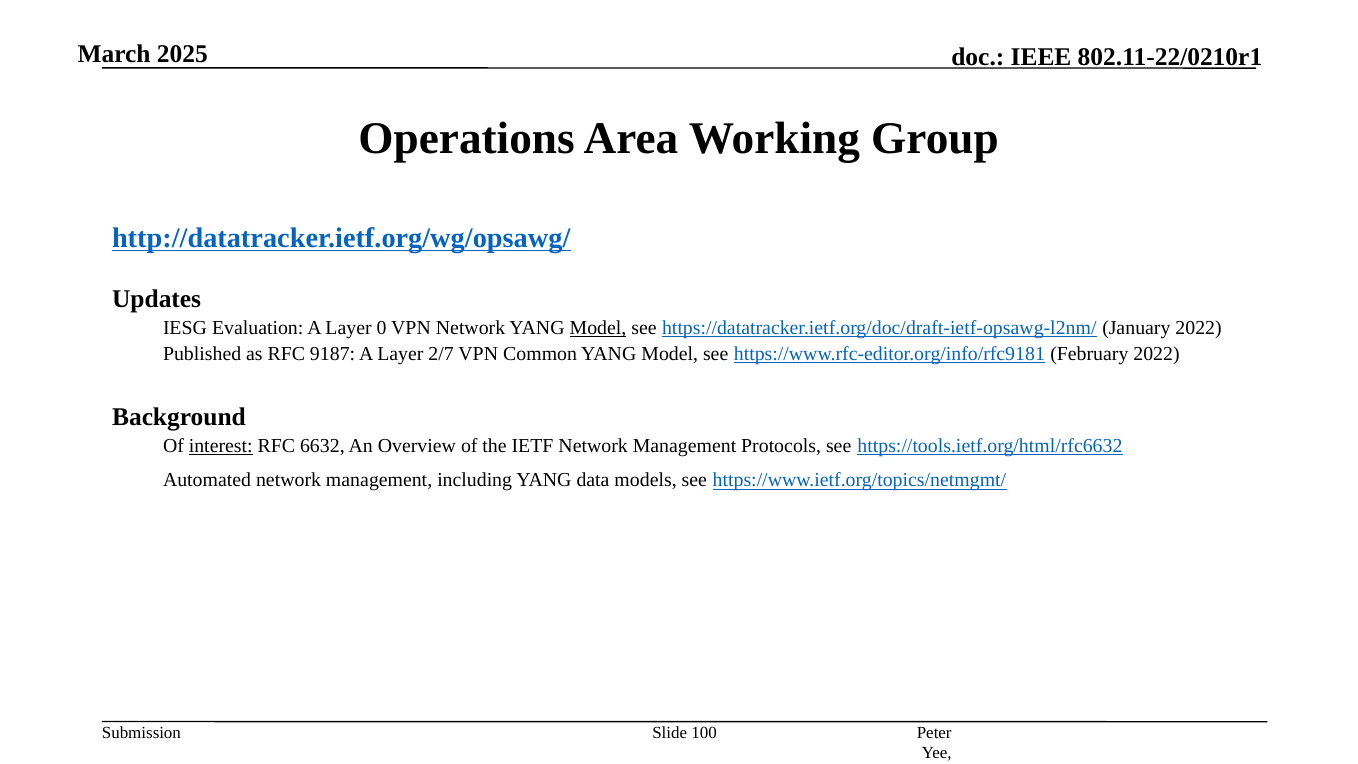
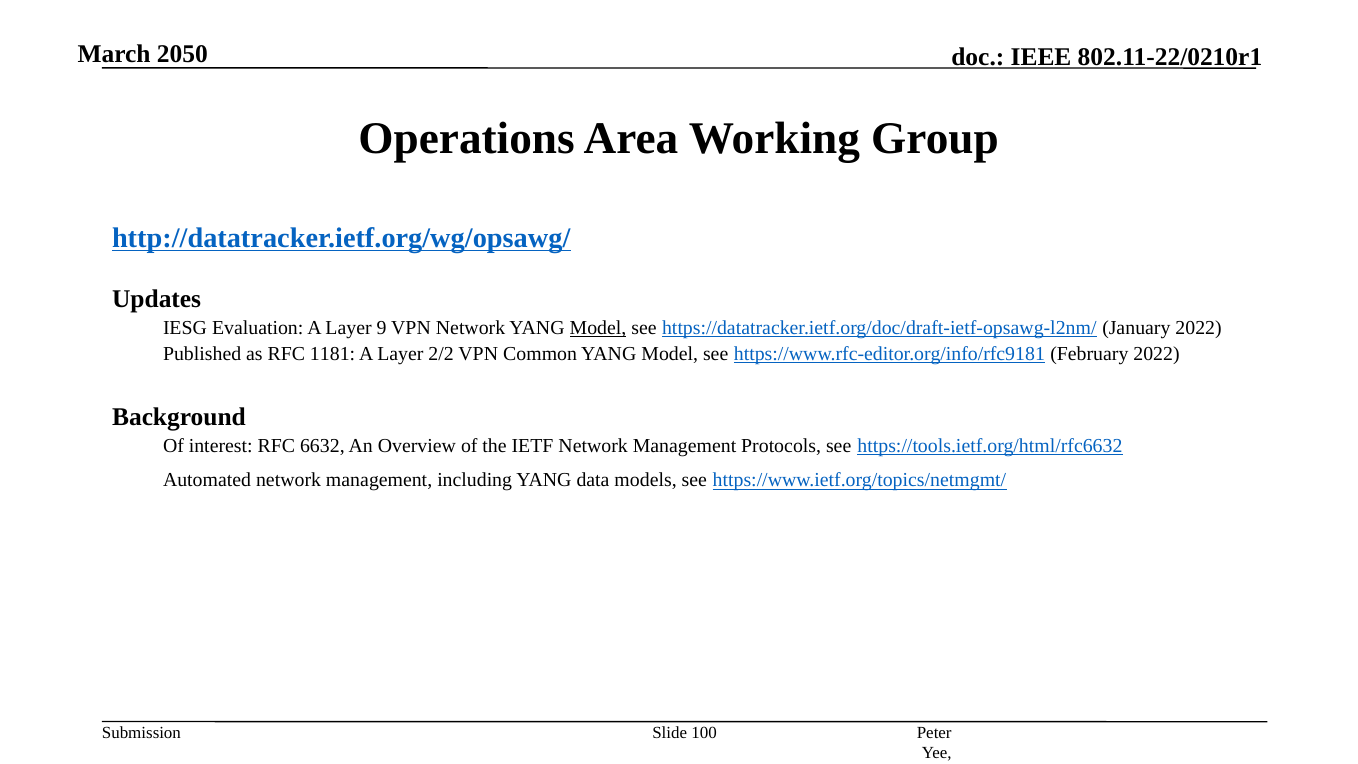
2025: 2025 -> 2050
0: 0 -> 9
9187: 9187 -> 1181
2/7: 2/7 -> 2/2
interest underline: present -> none
